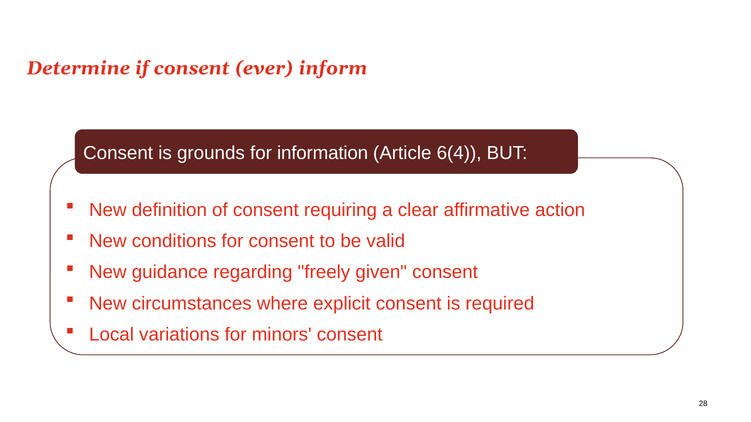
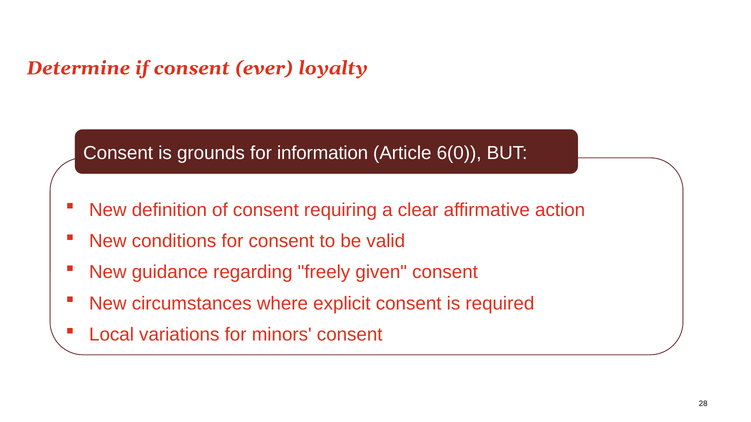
inform: inform -> loyalty
6(4: 6(4 -> 6(0
